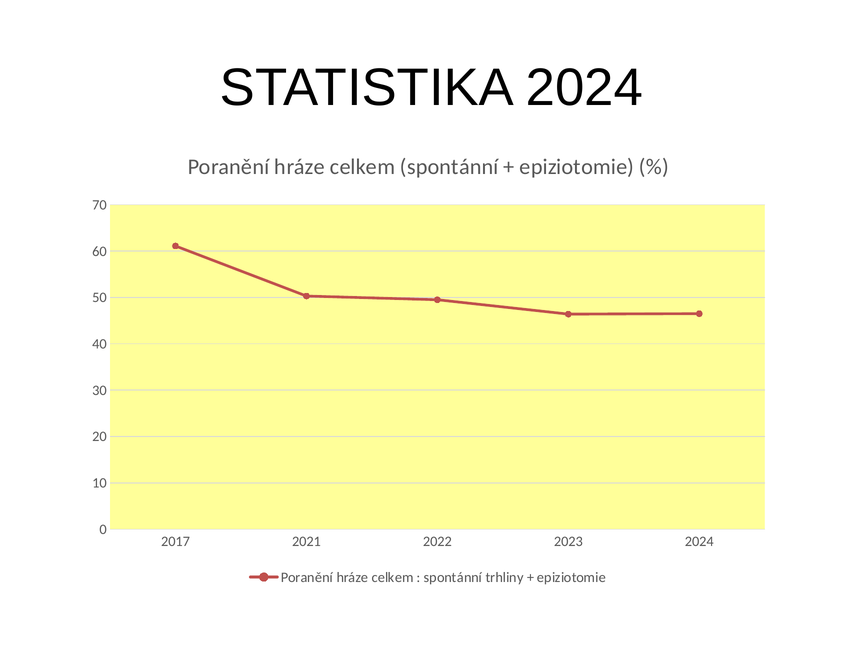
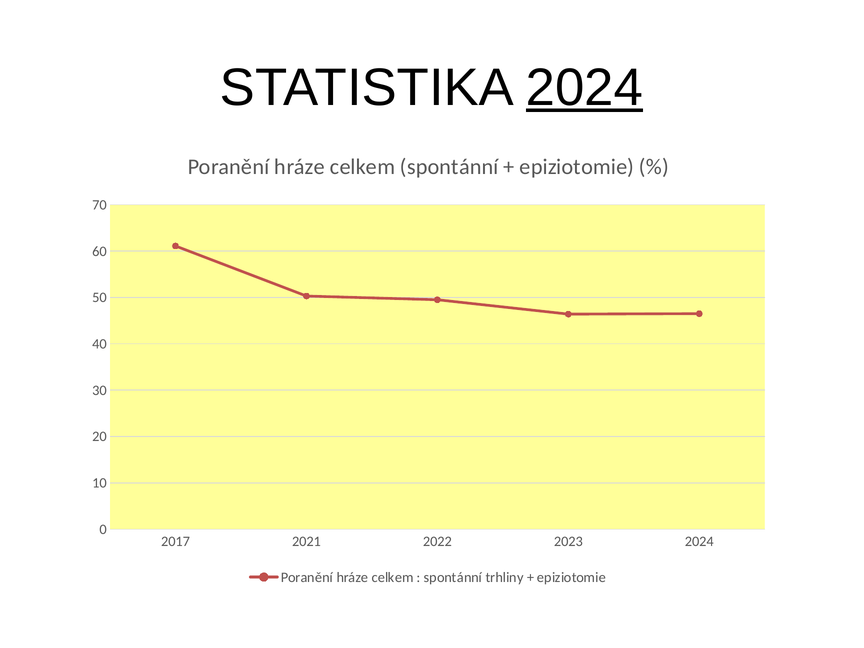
2024 at (584, 88) underline: none -> present
